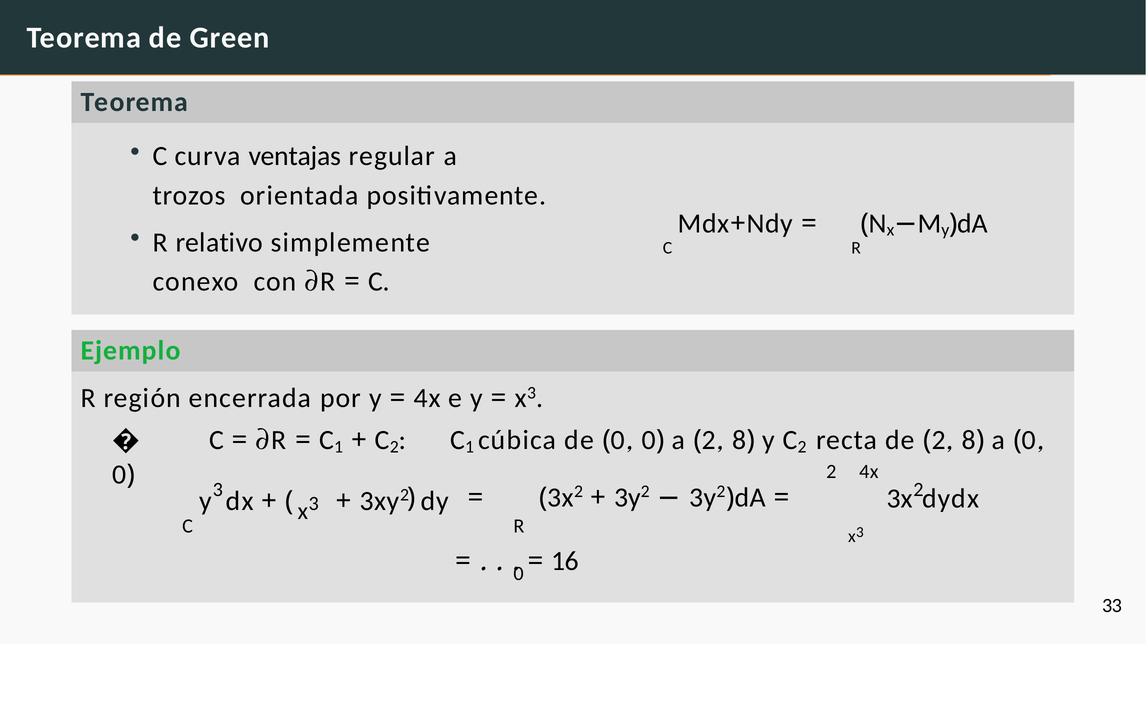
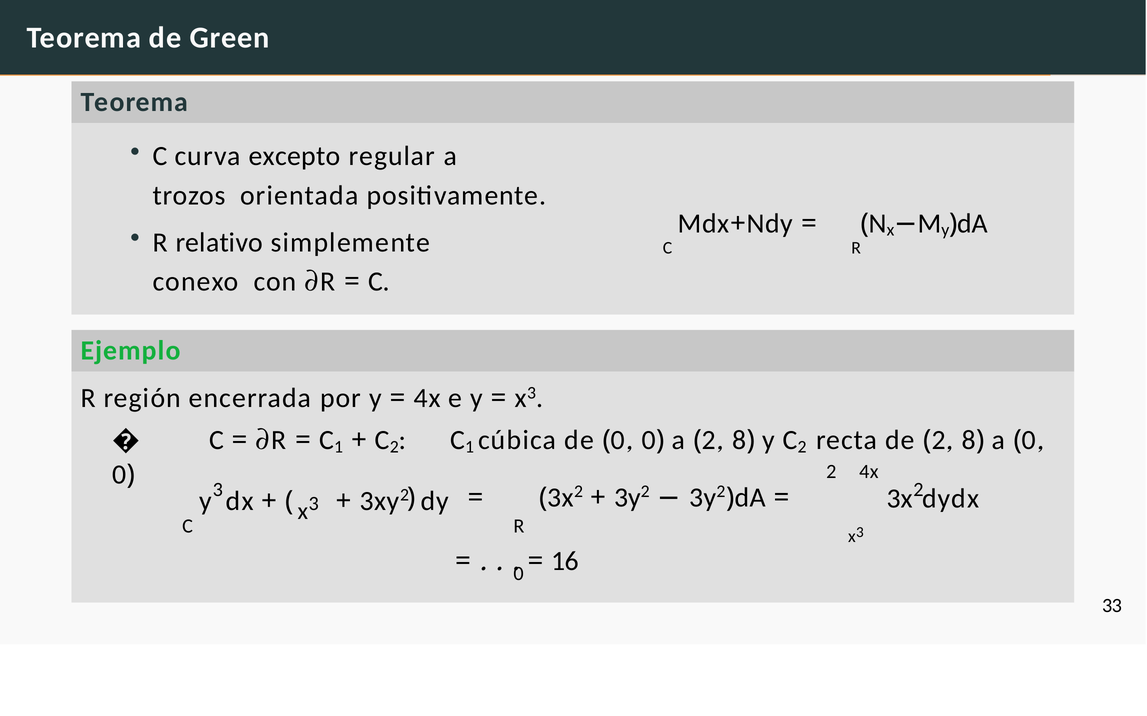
ventajas: ventajas -> excepto
